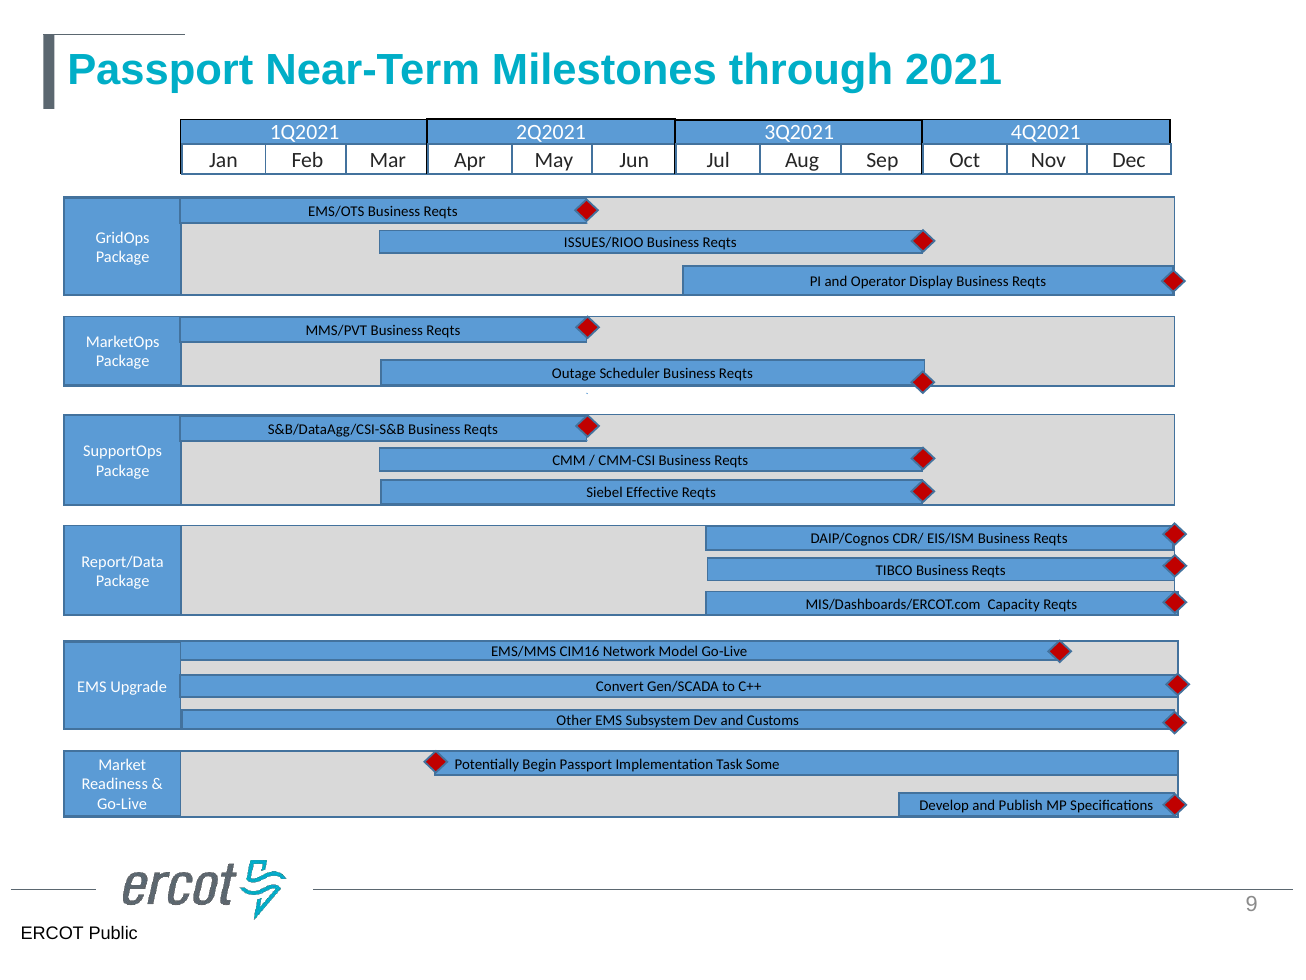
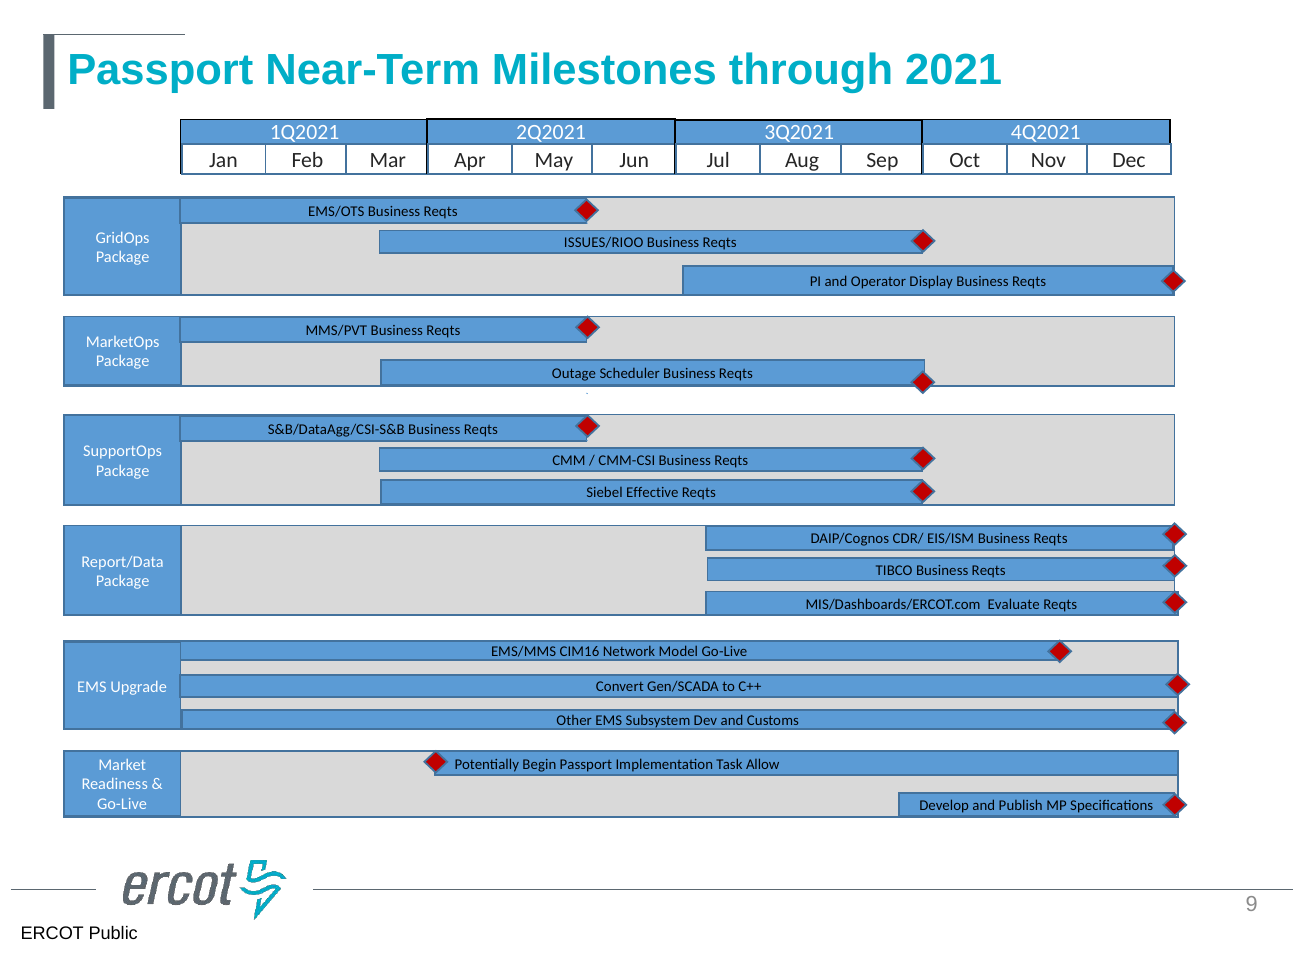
Capacity: Capacity -> Evaluate
Some: Some -> Allow
